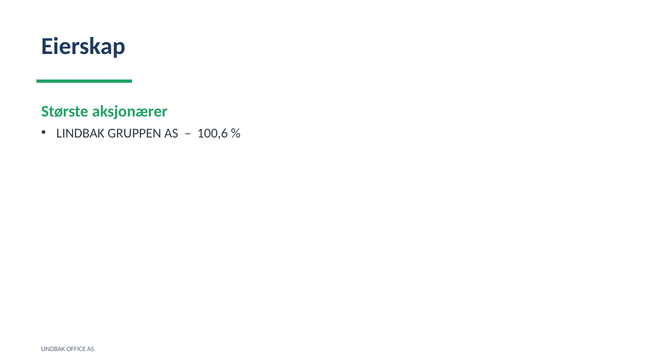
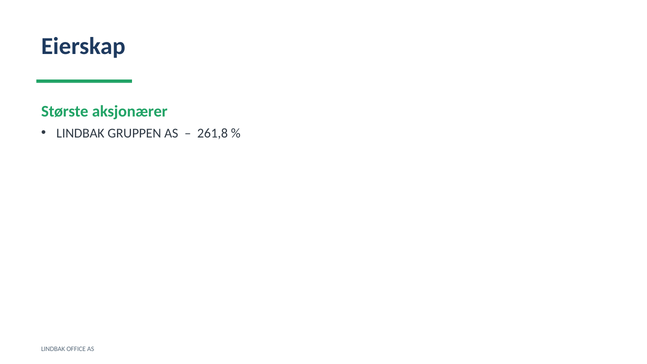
100,6: 100,6 -> 261,8
